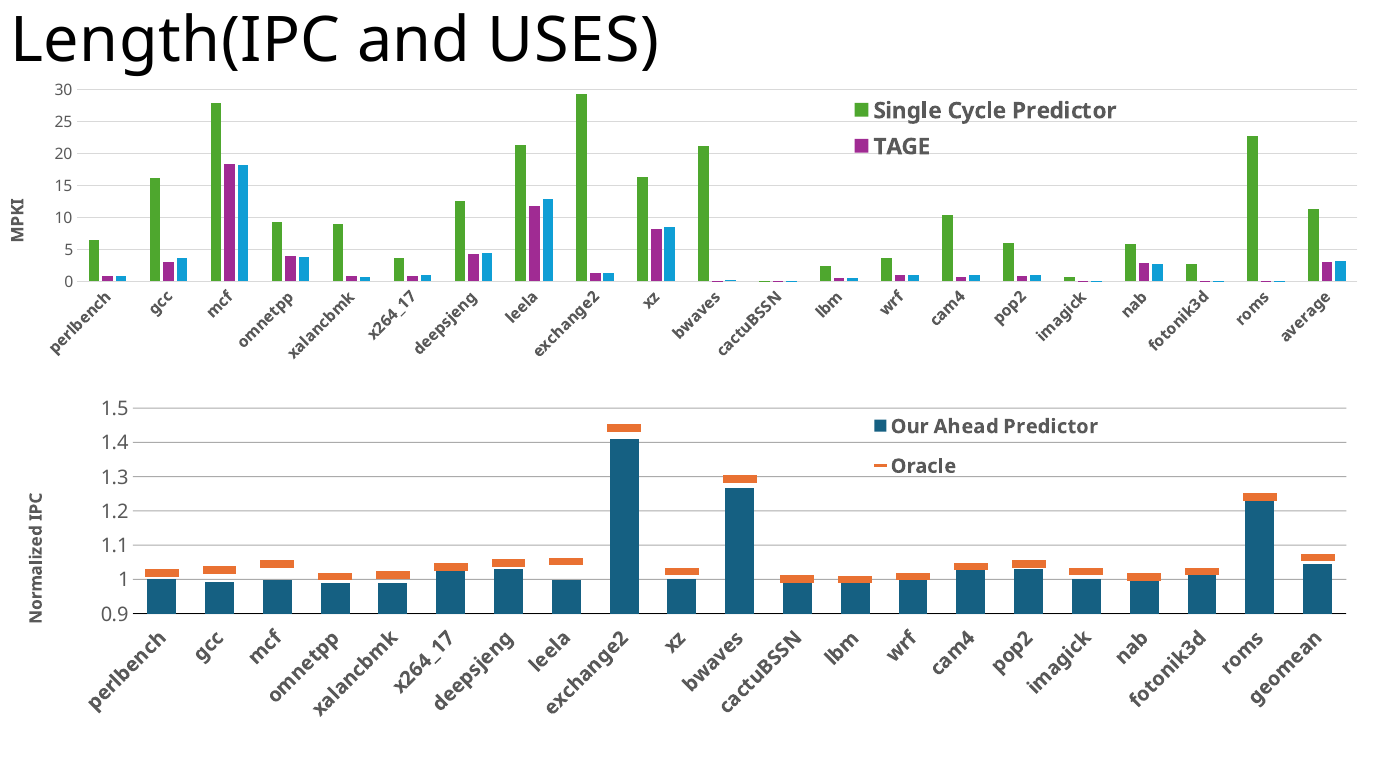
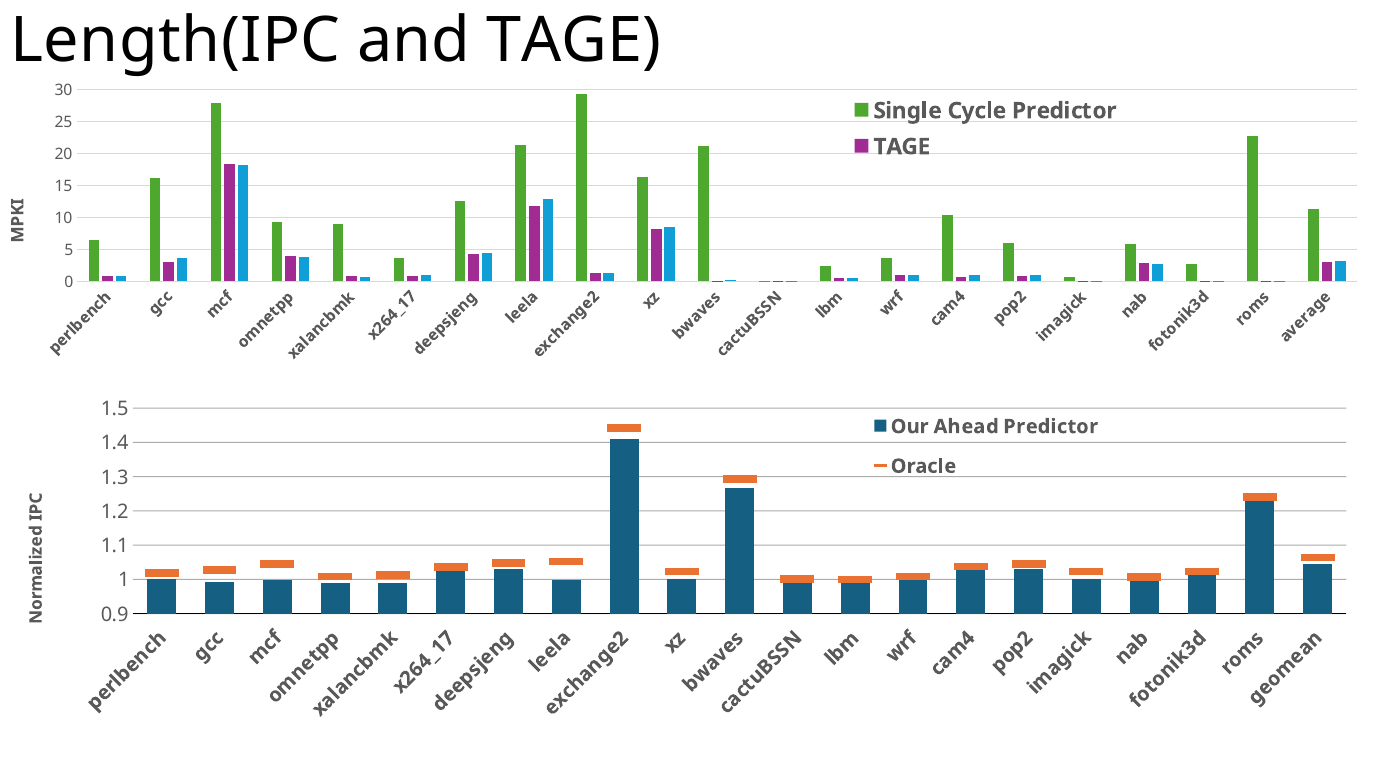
and USES: USES -> TAGE
